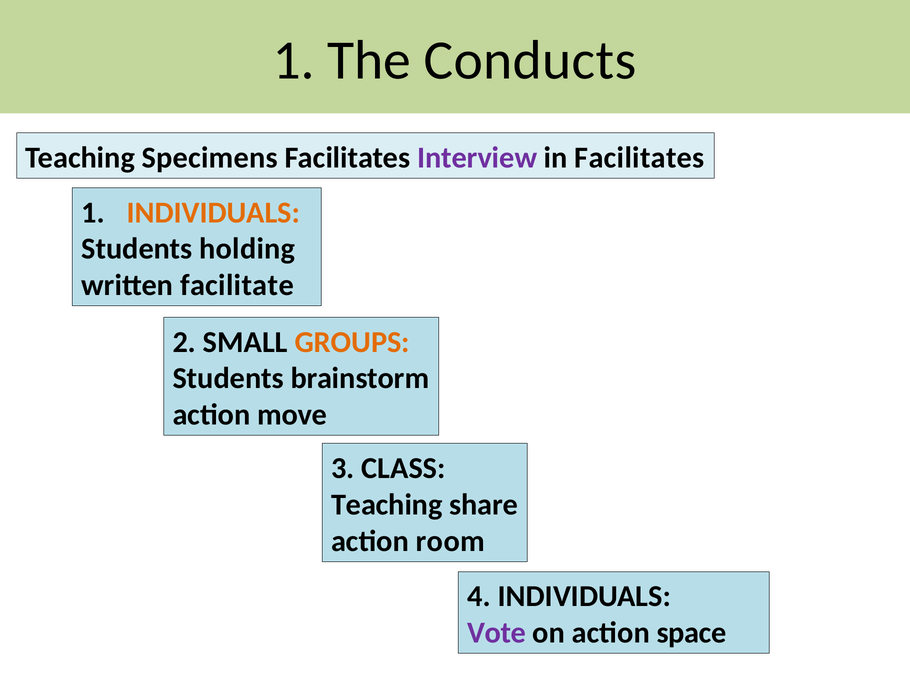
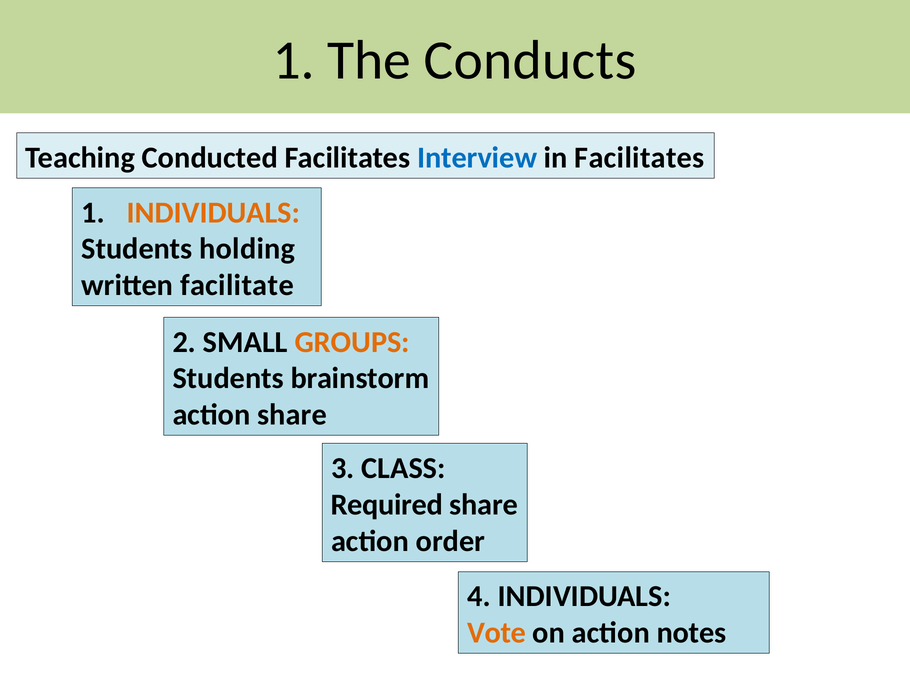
Specimens: Specimens -> Conducted
Interview colour: purple -> blue
action move: move -> share
Teaching at (387, 505): Teaching -> Required
room: room -> order
Vote colour: purple -> orange
space: space -> notes
